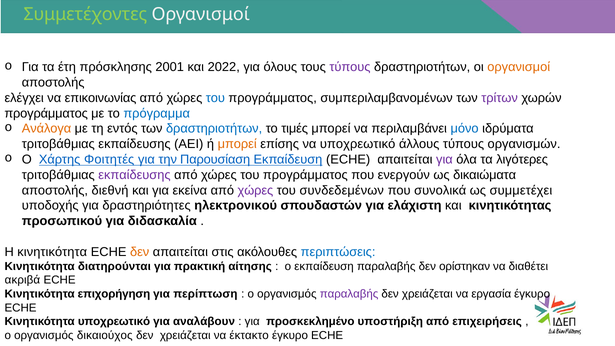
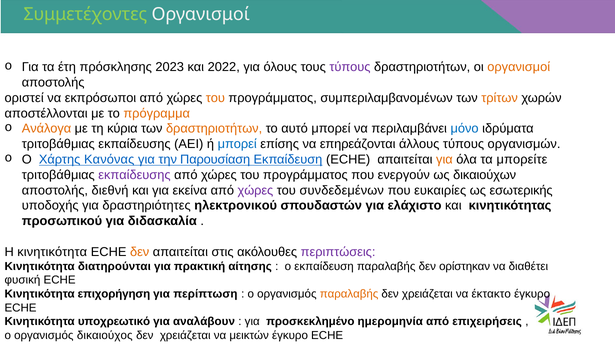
2001: 2001 -> 2023
ελέγχει: ελέγχει -> οριστεί
επικοινωνίας: επικοινωνίας -> εκπρόσωποι
του at (215, 98) colour: blue -> orange
τρίτων colour: purple -> orange
προγράμματος at (46, 113): προγράμματος -> αποστέλλονται
πρόγραμμα colour: blue -> orange
εντός: εντός -> κύρια
δραστηριοτήτων at (214, 129) colour: blue -> orange
τιμές: τιμές -> αυτό
μπορεί at (237, 144) colour: orange -> blue
να υποχρεωτικό: υποχρεωτικό -> επηρεάζονται
Φοιτητές: Φοιτητές -> Κανόνας
για at (444, 159) colour: purple -> orange
λιγότερες: λιγότερες -> μπορείτε
δικαιώματα: δικαιώματα -> δικαιούχων
συνολικά: συνολικά -> ευκαιρίες
συμμετέχει: συμμετέχει -> εσωτερικής
ελάχιστη: ελάχιστη -> ελάχιστο
περιπτώσεις colour: blue -> purple
ακριβά: ακριβά -> φυσική
παραλαβής at (349, 294) colour: purple -> orange
εργασία: εργασία -> έκτακτο
υποστήριξη: υποστήριξη -> ημερομηνία
έκτακτο: έκτακτο -> μεικτών
